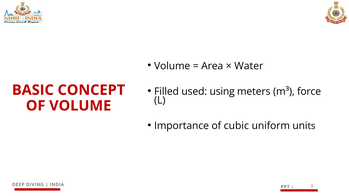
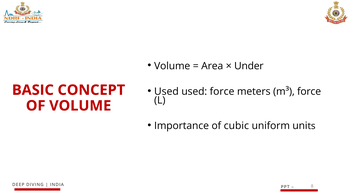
Water: Water -> Under
Filled at (166, 92): Filled -> Used
used using: using -> force
